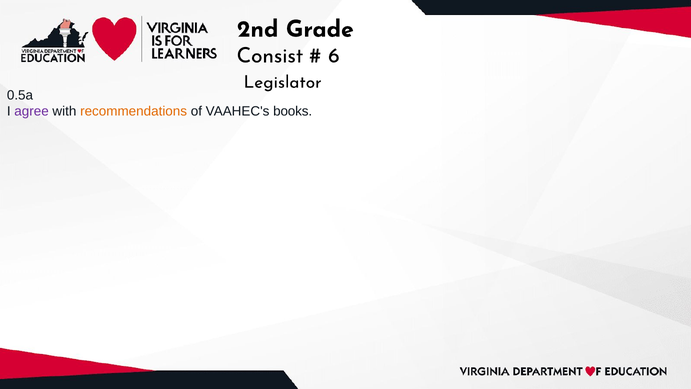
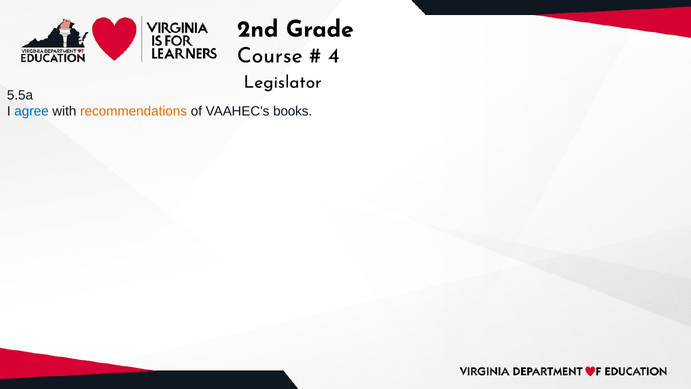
Consist: Consist -> Course
6: 6 -> 4
0.5a: 0.5a -> 5.5a
agree colour: purple -> blue
